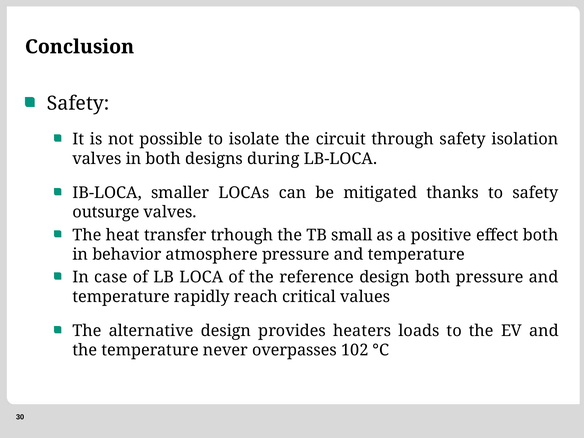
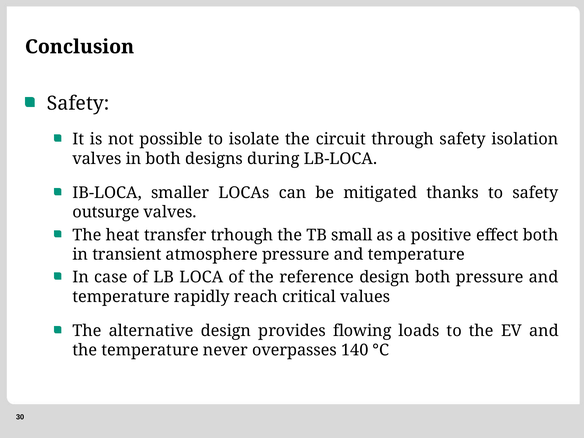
behavior: behavior -> transient
heaters: heaters -> flowing
102: 102 -> 140
